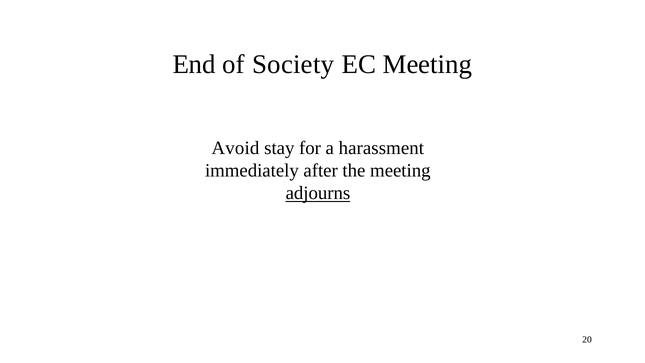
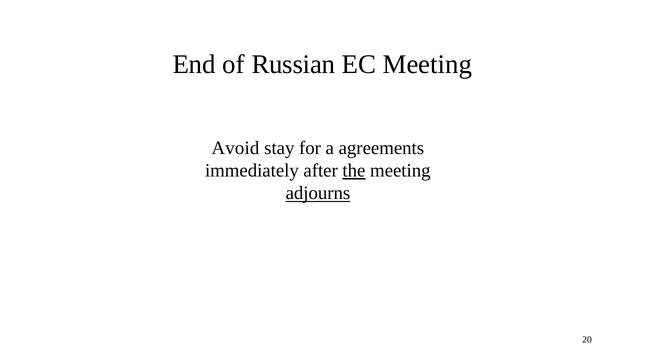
Society: Society -> Russian
harassment: harassment -> agreements
the underline: none -> present
